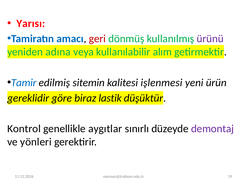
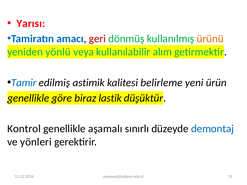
ürünü colour: purple -> orange
adına: adına -> yönlü
sitemin: sitemin -> astimik
işlenmesi: işlenmesi -> belirleme
gereklidir at (28, 98): gereklidir -> genellikle
aygıtlar: aygıtlar -> aşamalı
demontaj colour: purple -> blue
